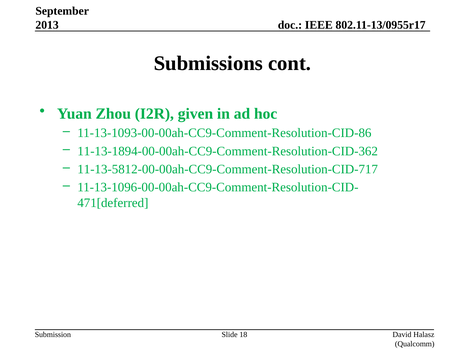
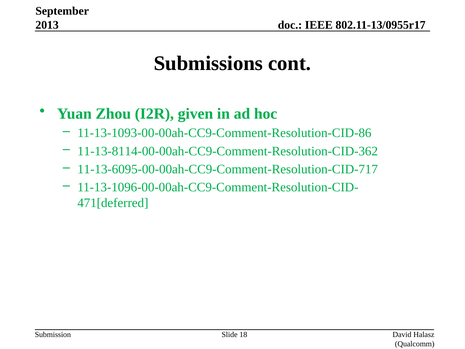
11-13-1894-00-00ah-CC9-Comment-Resolution-CID-362: 11-13-1894-00-00ah-CC9-Comment-Resolution-CID-362 -> 11-13-8114-00-00ah-CC9-Comment-Resolution-CID-362
11-13-5812-00-00ah-CC9-Comment-Resolution-CID-717: 11-13-5812-00-00ah-CC9-Comment-Resolution-CID-717 -> 11-13-6095-00-00ah-CC9-Comment-Resolution-CID-717
